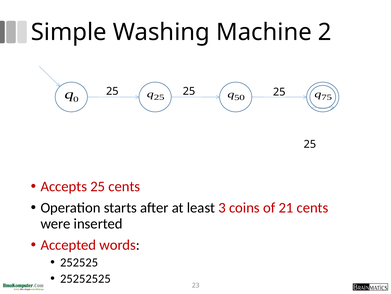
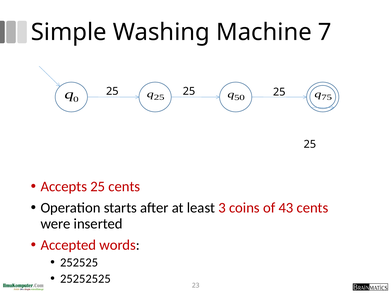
2: 2 -> 7
21: 21 -> 43
